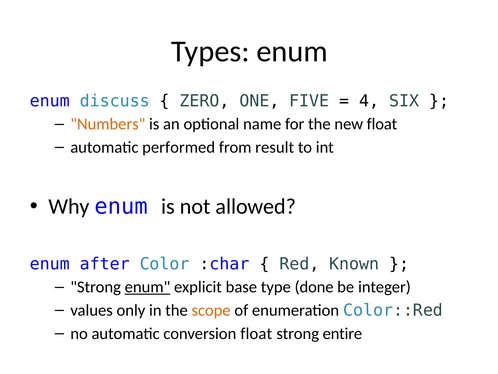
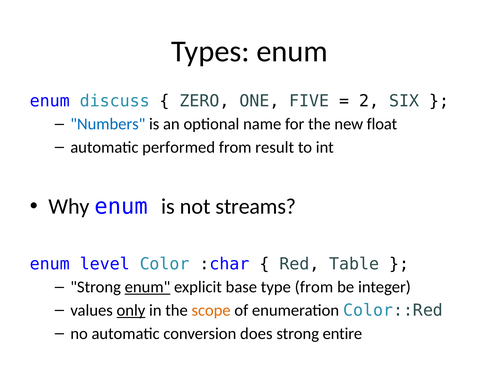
4: 4 -> 2
Numbers colour: orange -> blue
allowed: allowed -> streams
after: after -> level
Known: Known -> Table
type done: done -> from
only underline: none -> present
conversion float: float -> does
